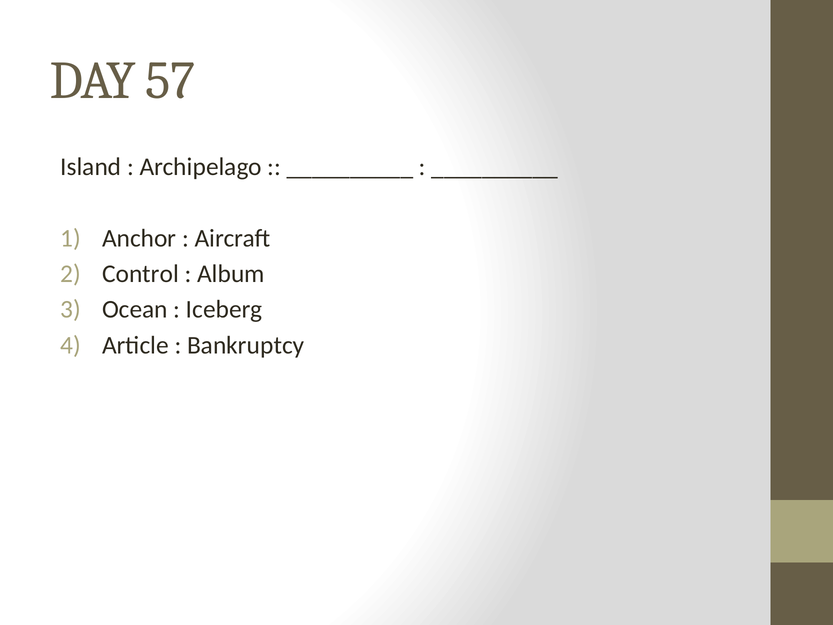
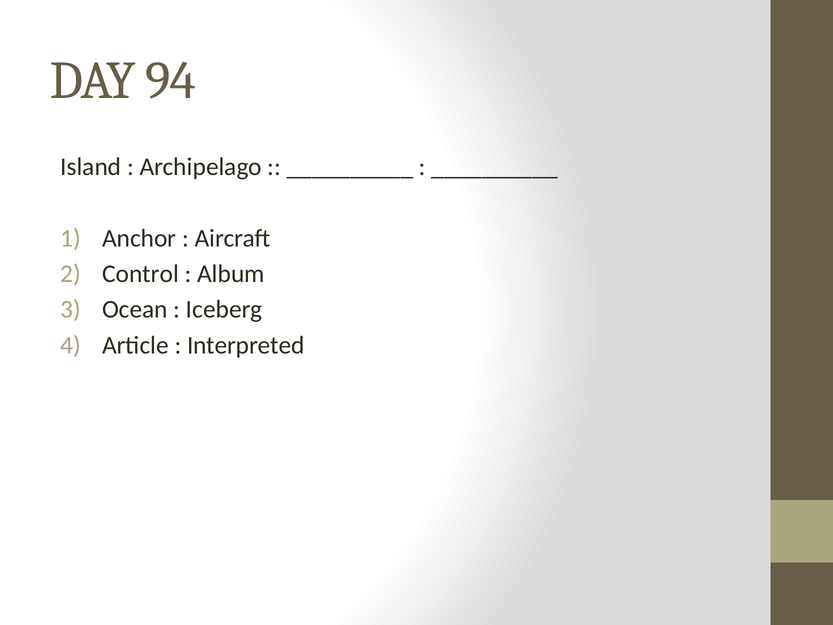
57: 57 -> 94
Bankruptcy: Bankruptcy -> Interpreted
